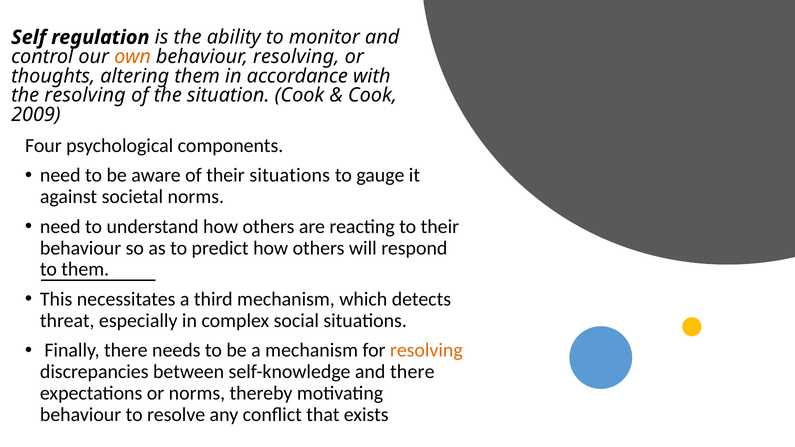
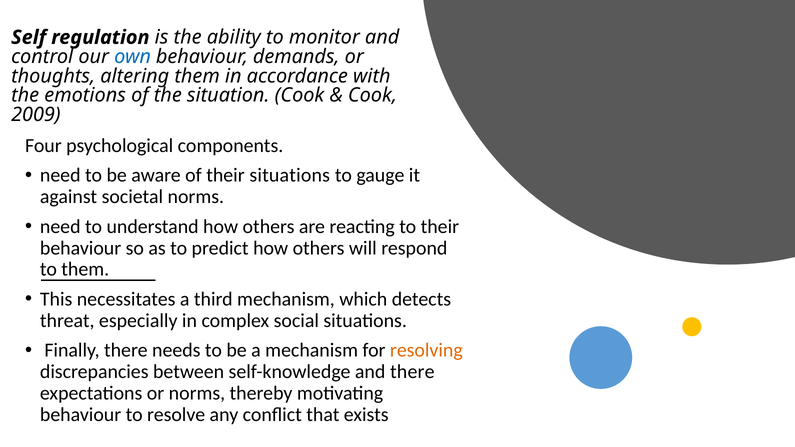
own colour: orange -> blue
behaviour resolving: resolving -> demands
the resolving: resolving -> emotions
